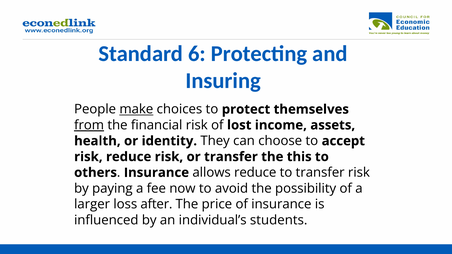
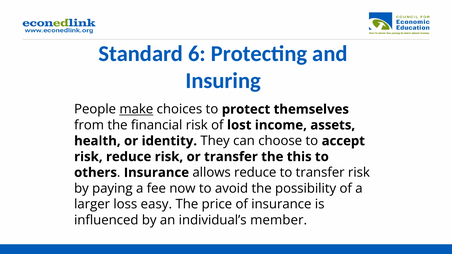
from underline: present -> none
after: after -> easy
students: students -> member
